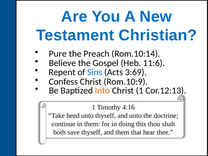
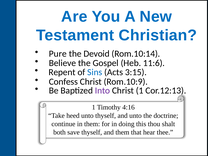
Preach: Preach -> Devoid
3:69: 3:69 -> 3:15
Into colour: orange -> purple
